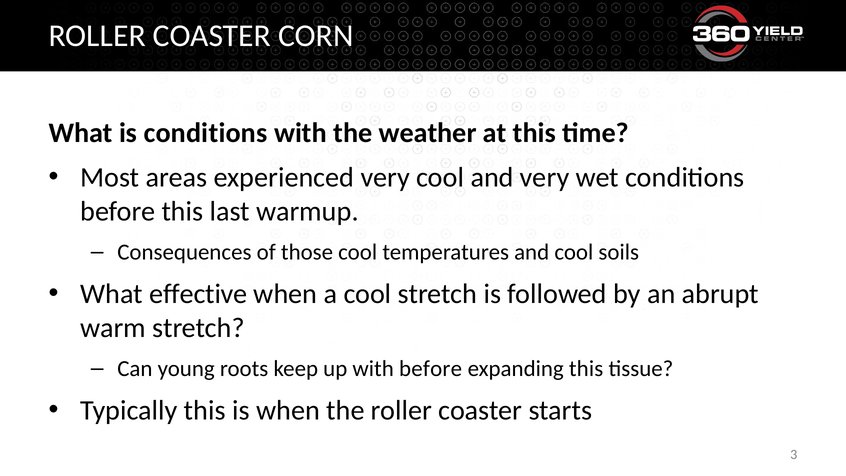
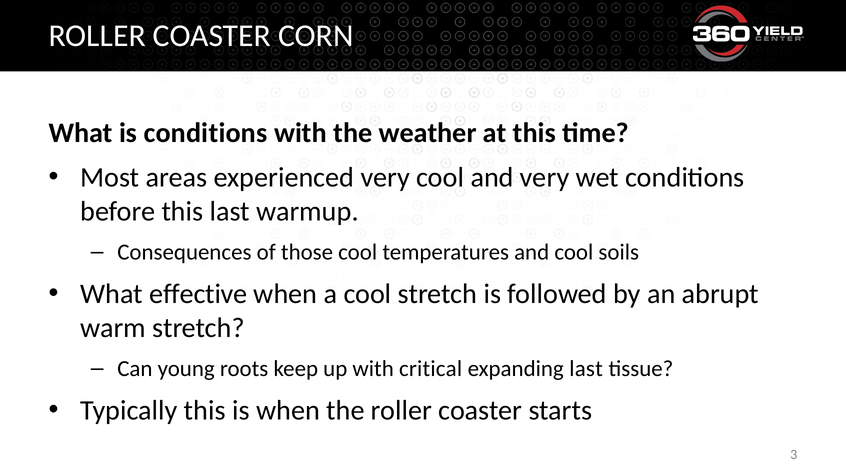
with before: before -> critical
expanding this: this -> last
